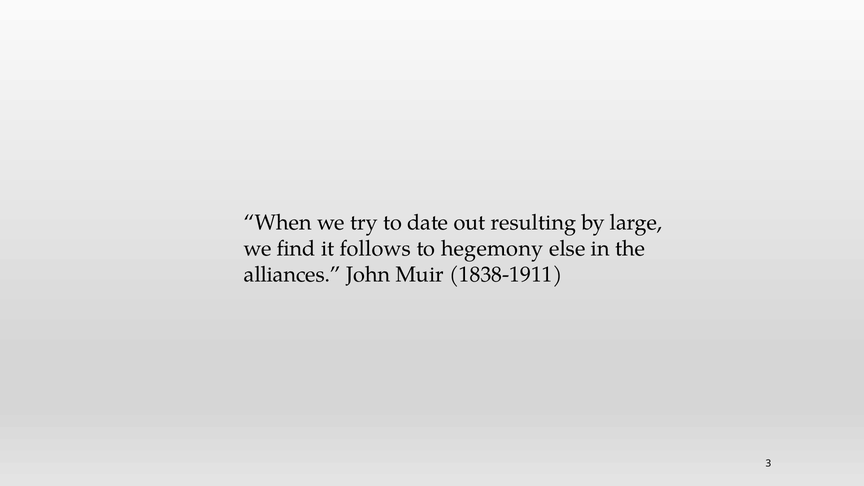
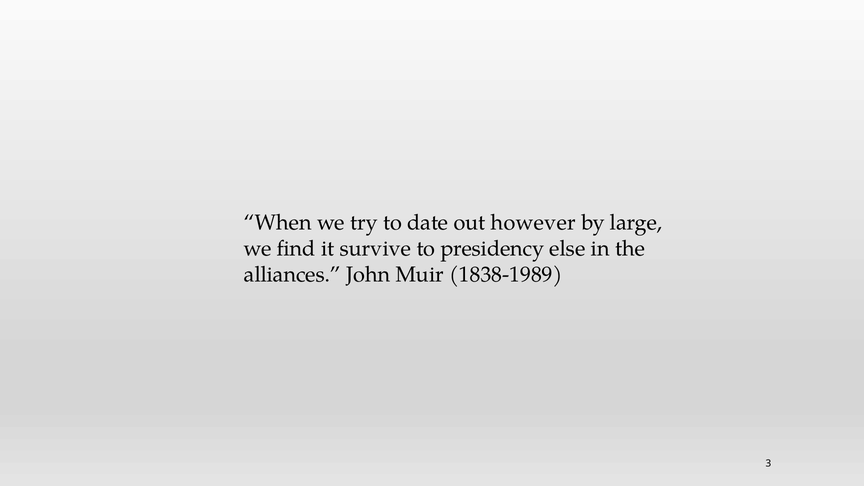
resulting: resulting -> however
follows: follows -> survive
hegemony: hegemony -> presidency
1838-1911: 1838-1911 -> 1838-1989
